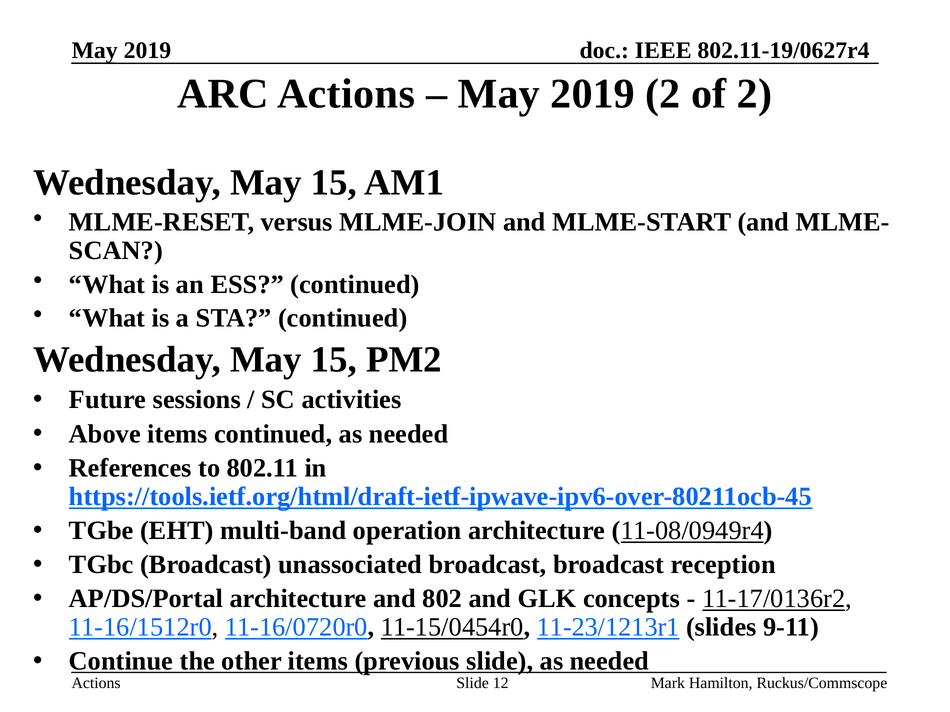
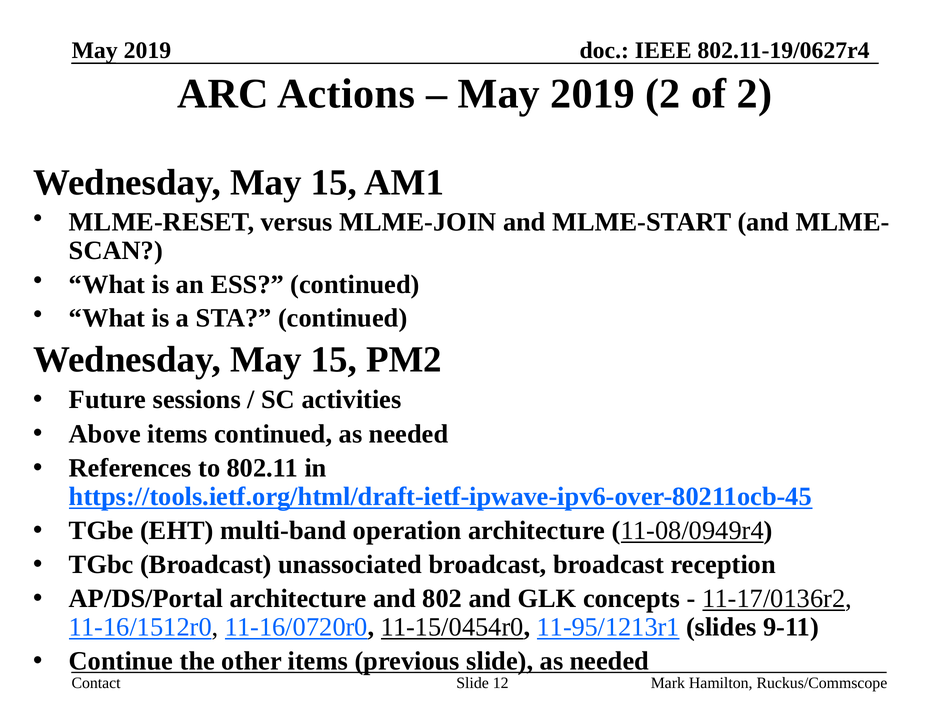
11-23/1213r1: 11-23/1213r1 -> 11-95/1213r1
Actions at (96, 683): Actions -> Contact
